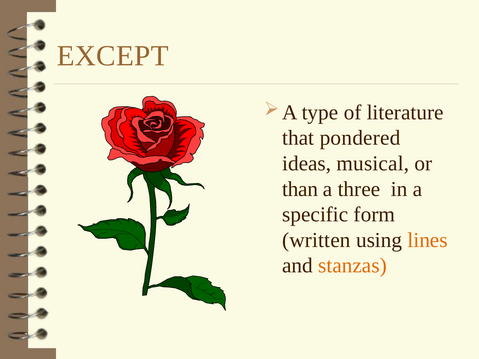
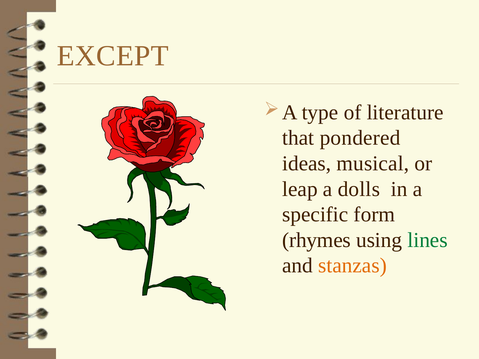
than: than -> leap
three: three -> dolls
written: written -> rhymes
lines colour: orange -> green
